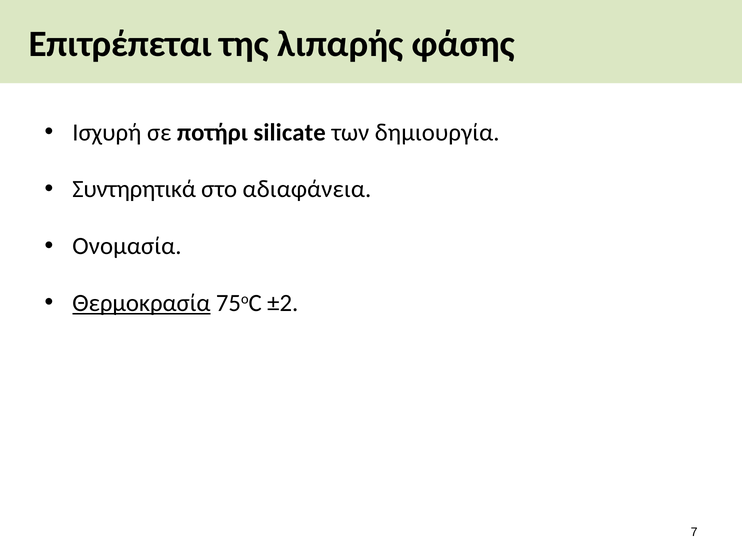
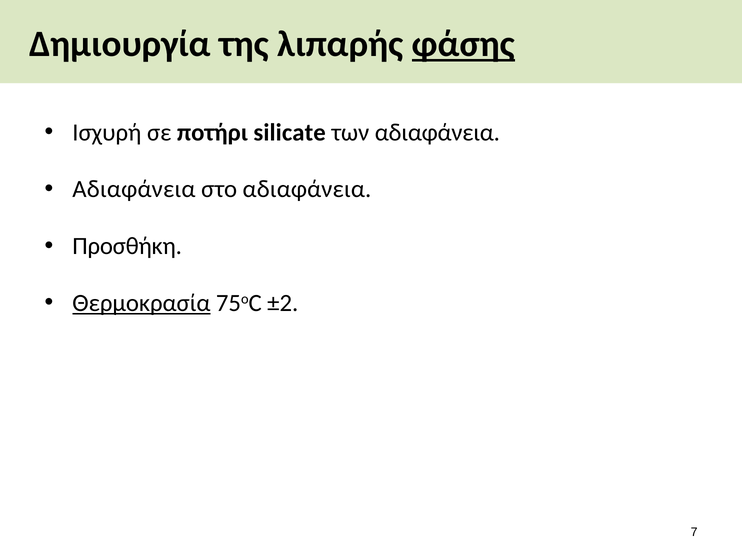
Επιτρέπεται: Επιτρέπεται -> Δημιουργία
φάσης underline: none -> present
των δημιουργία: δημιουργία -> αδιαφάνεια
Συντηρητικά at (134, 189): Συντηρητικά -> Αδιαφάνεια
Ονομασία: Ονομασία -> Προσθήκη
